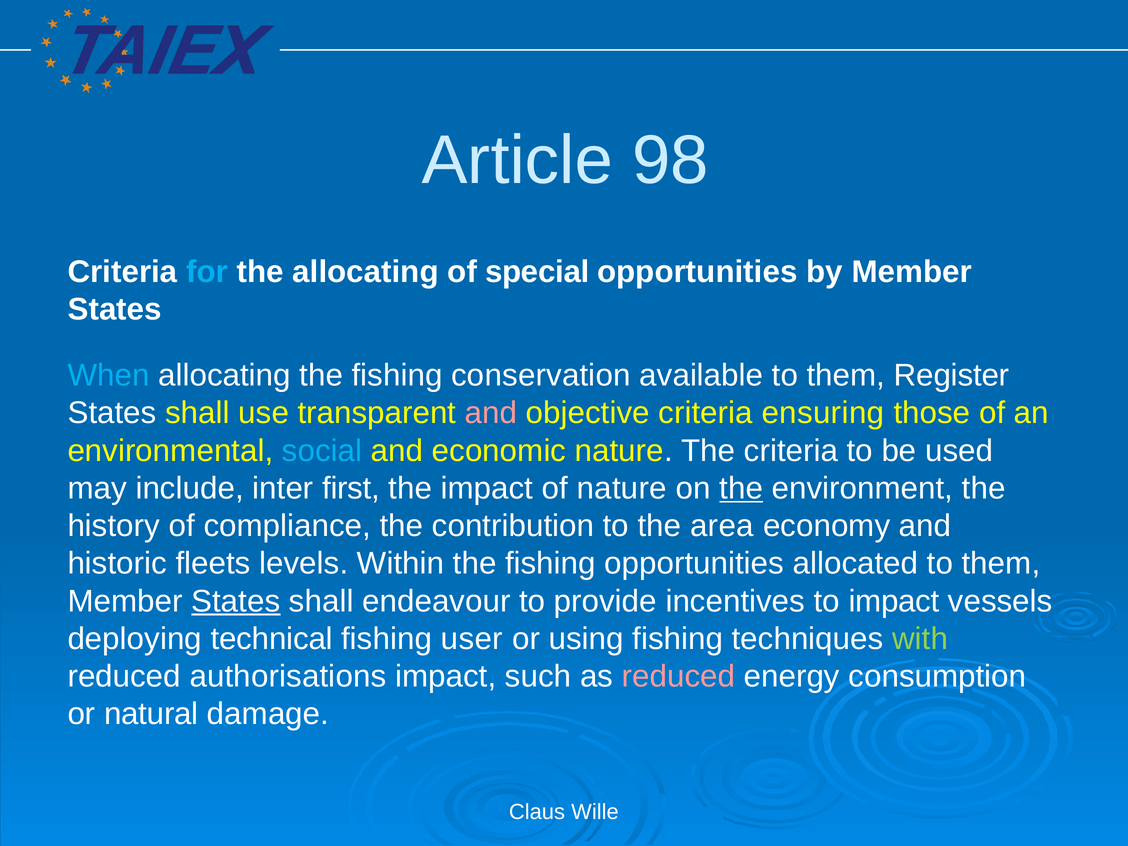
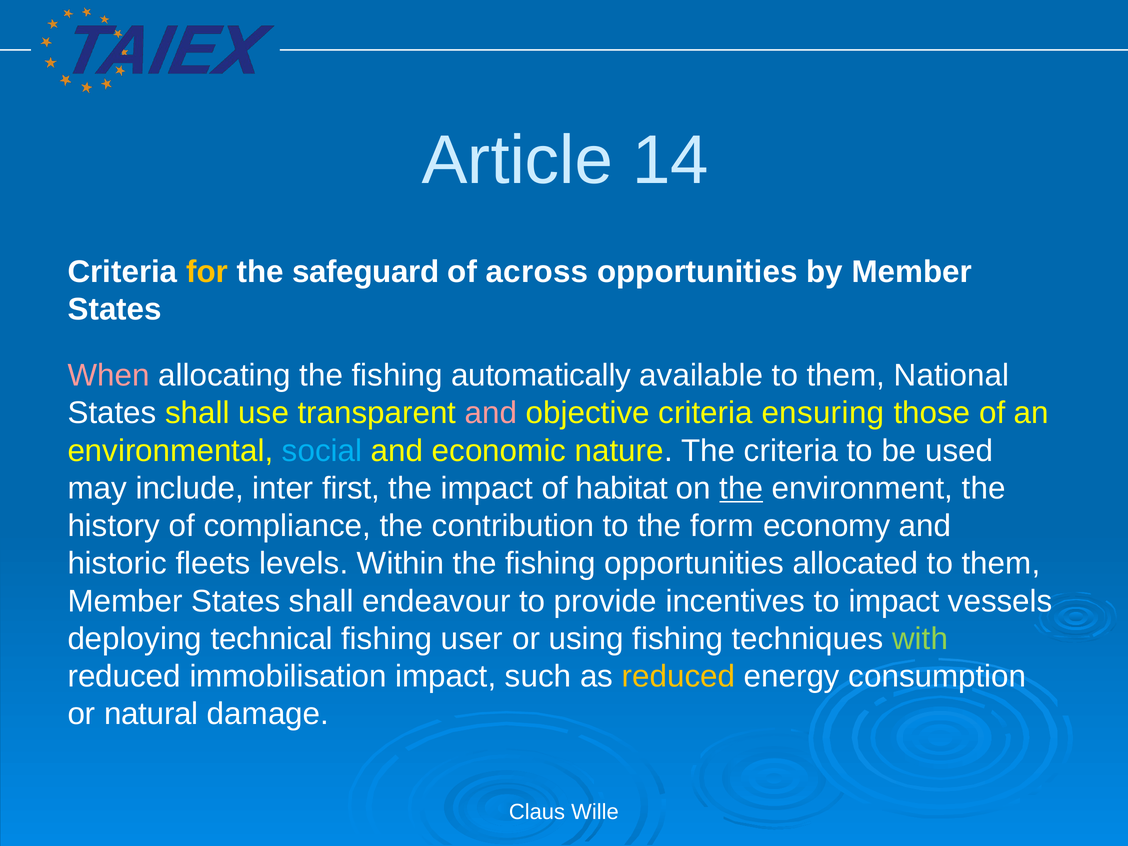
98: 98 -> 14
for colour: light blue -> yellow
the allocating: allocating -> safeguard
special: special -> across
When colour: light blue -> pink
conservation: conservation -> automatically
Register: Register -> National
of nature: nature -> habitat
area: area -> form
States at (236, 601) underline: present -> none
authorisations: authorisations -> immobilisation
reduced at (678, 676) colour: pink -> yellow
